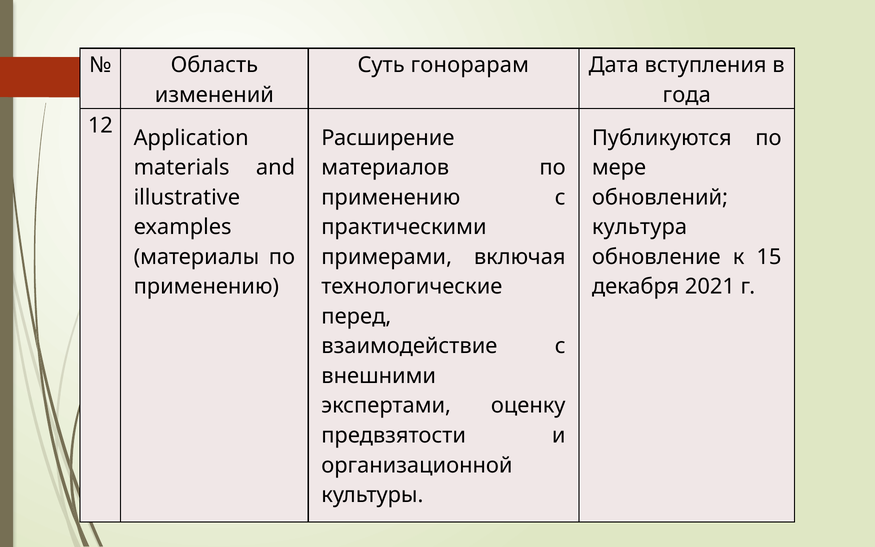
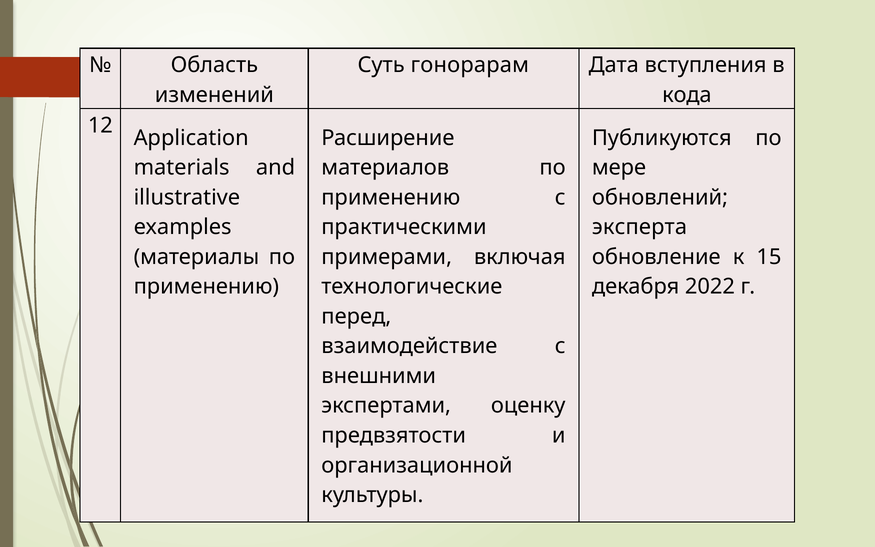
года: года -> кода
культура: культура -> эксперта
2021: 2021 -> 2022
